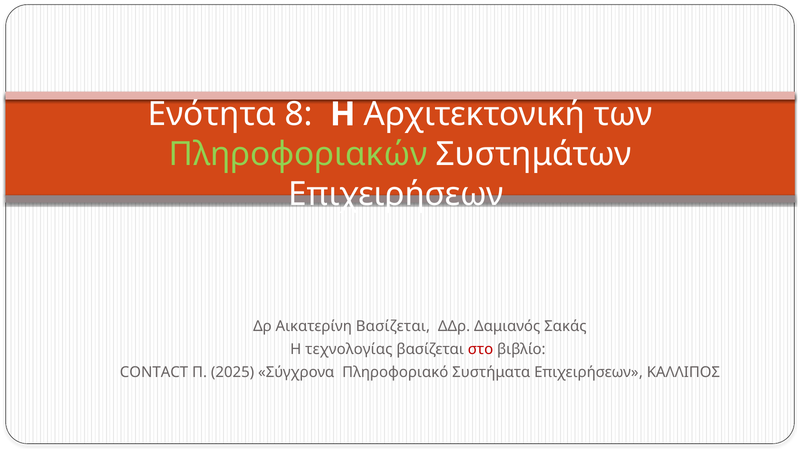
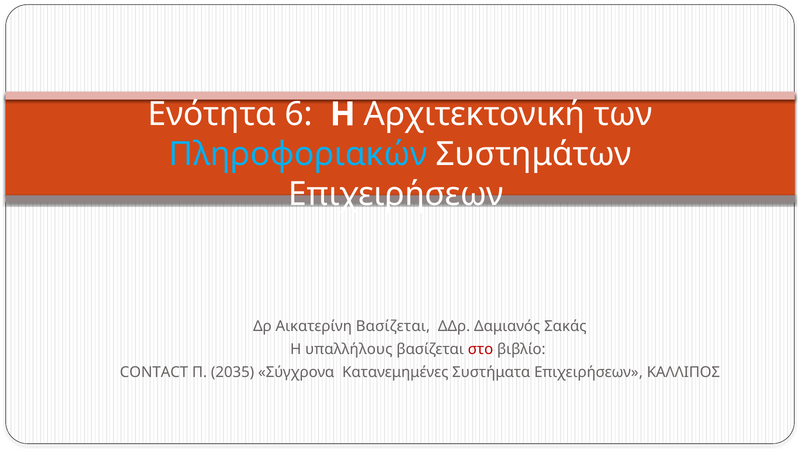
8: 8 -> 6
Πληροφοριακών colour: light green -> light blue
τεχνολογίας: τεχνολογίας -> υπαλλήλους
2025: 2025 -> 2035
Πληροφοριακό: Πληροφοριακό -> Κατανεμημένες
